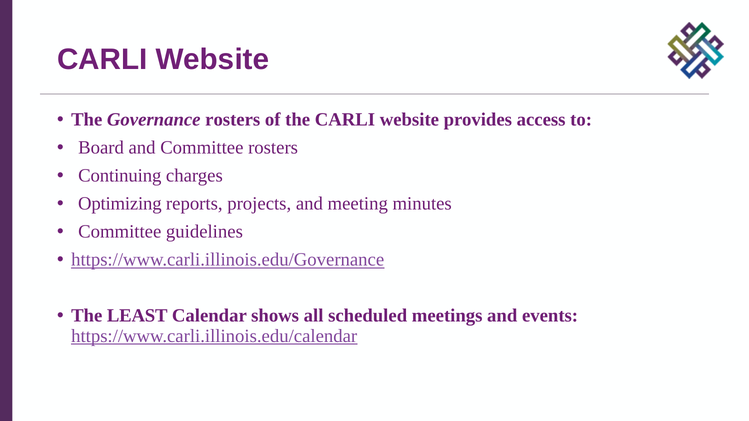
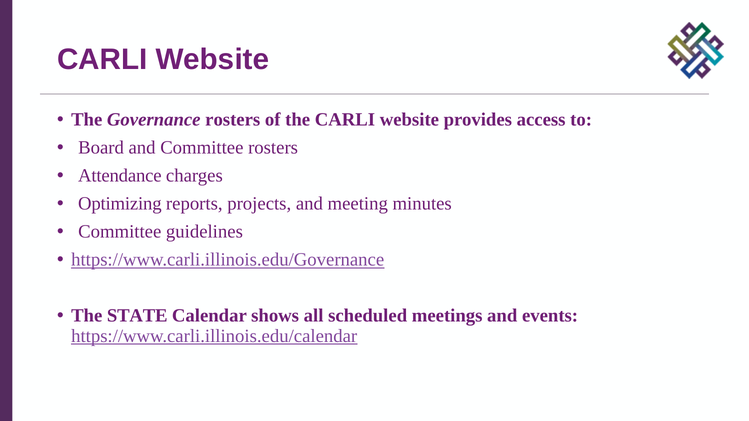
Continuing: Continuing -> Attendance
LEAST: LEAST -> STATE
